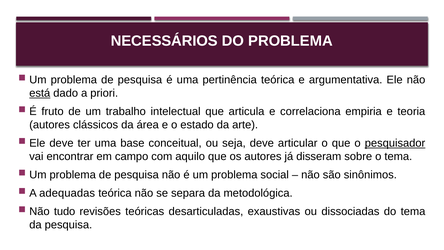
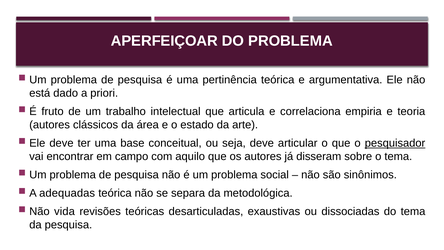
NECESSÁRIOS: NECESSÁRIOS -> APERFEIÇOAR
está underline: present -> none
tudo: tudo -> vida
